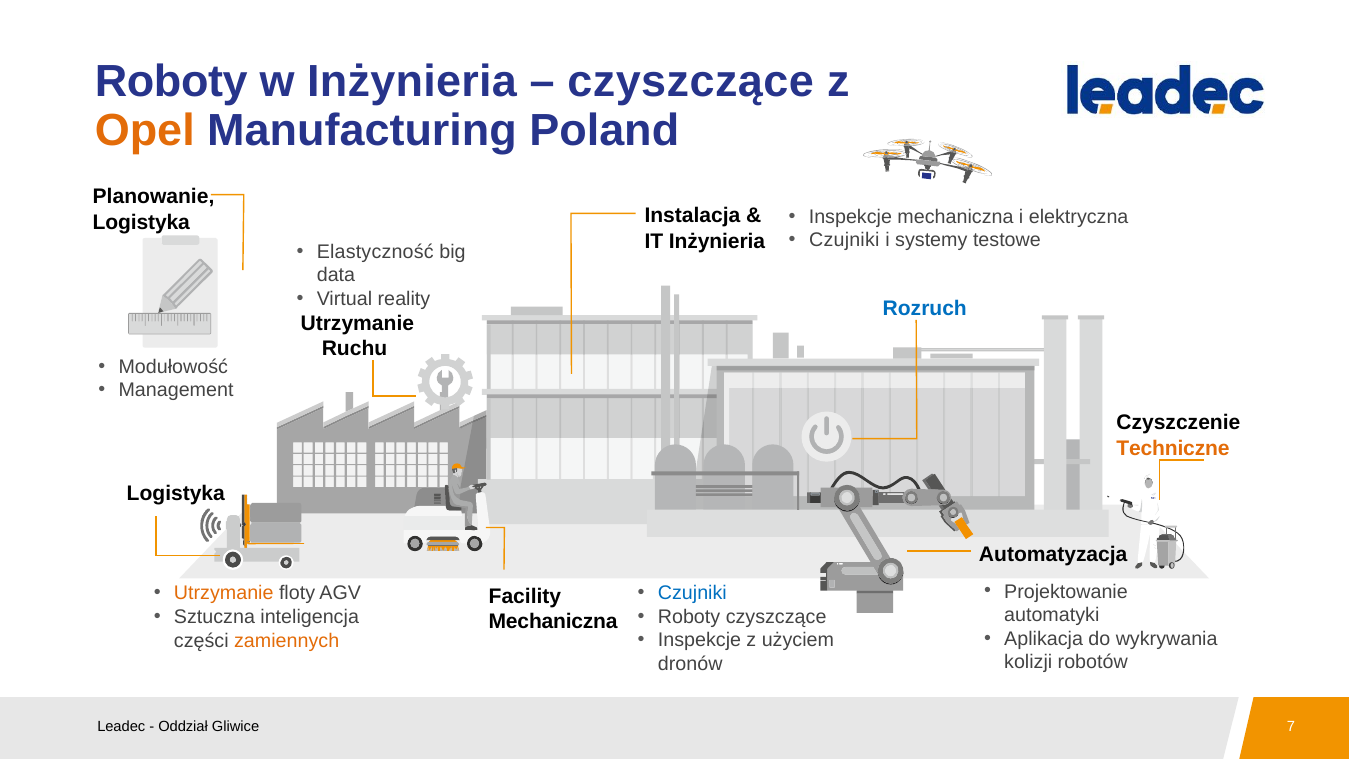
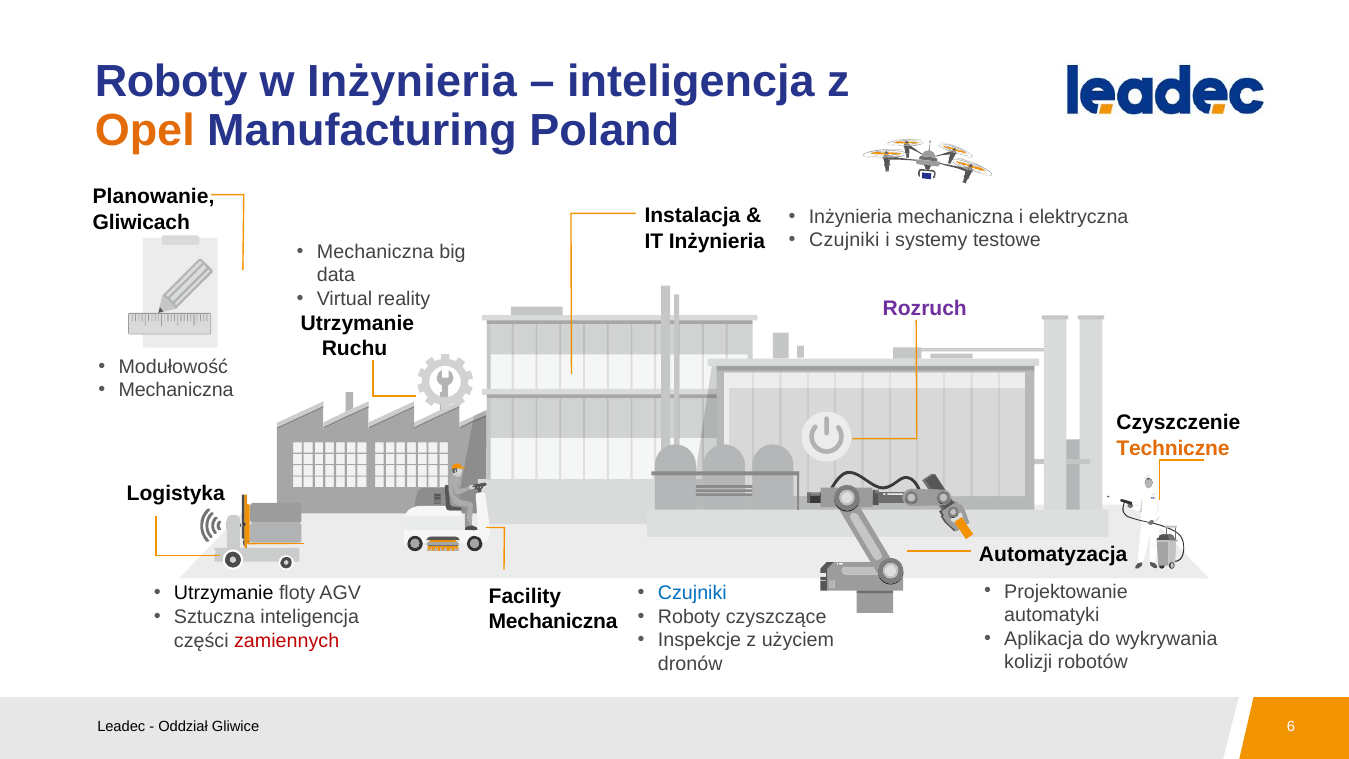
czyszczące at (691, 82): czyszczące -> inteligencja
Inspekcje at (850, 217): Inspekcje -> Inżynieria
Logistyka at (141, 222): Logistyka -> Gliwicach
Elastyczność at (375, 252): Elastyczność -> Mechaniczna
Rozruch colour: blue -> purple
Management at (176, 390): Management -> Mechaniczna
Utrzymanie at (224, 593) colour: orange -> black
zamiennych colour: orange -> red
7: 7 -> 6
